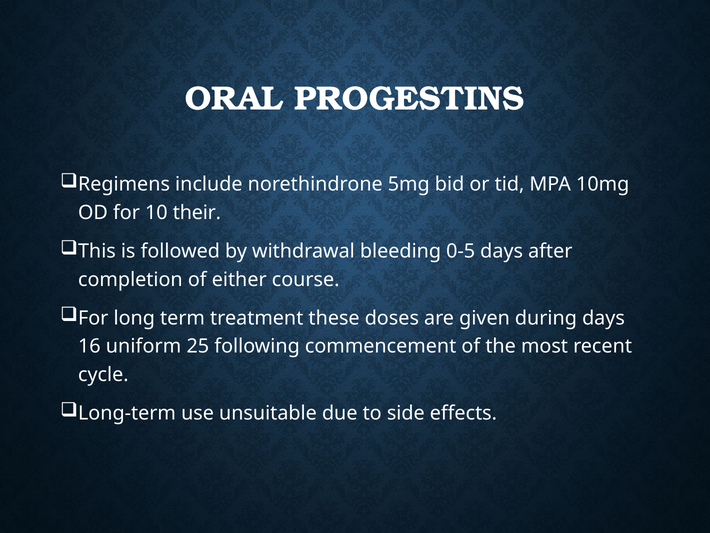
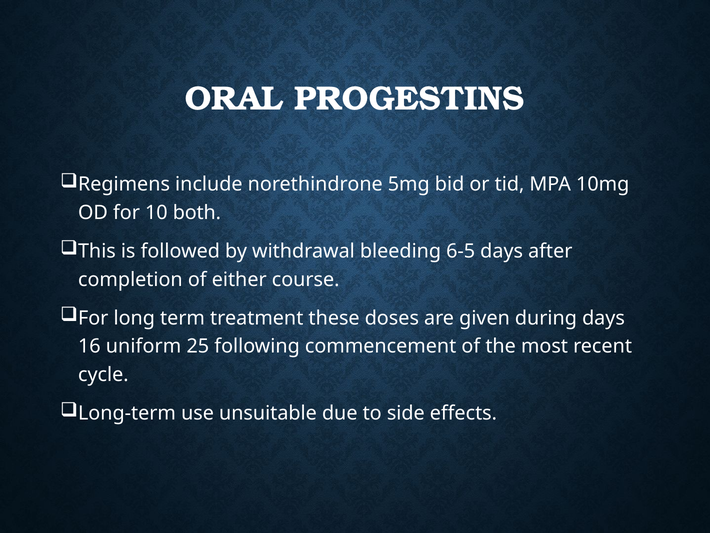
their: their -> both
0-5: 0-5 -> 6-5
